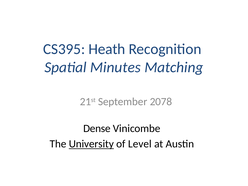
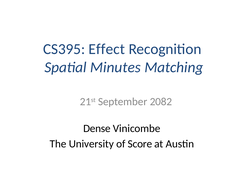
Heath: Heath -> Effect
2078: 2078 -> 2082
University underline: present -> none
Level: Level -> Score
